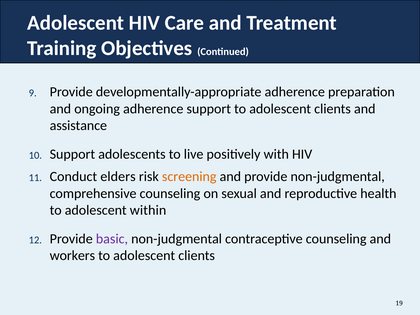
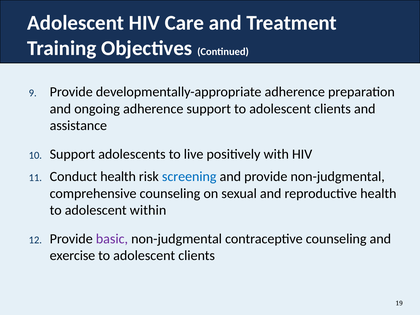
Conduct elders: elders -> health
screening colour: orange -> blue
workers: workers -> exercise
